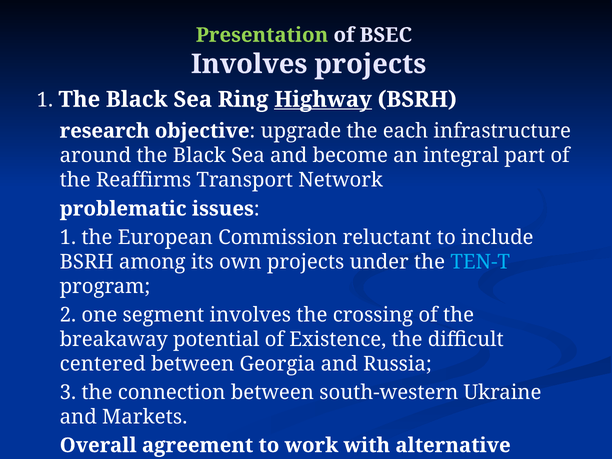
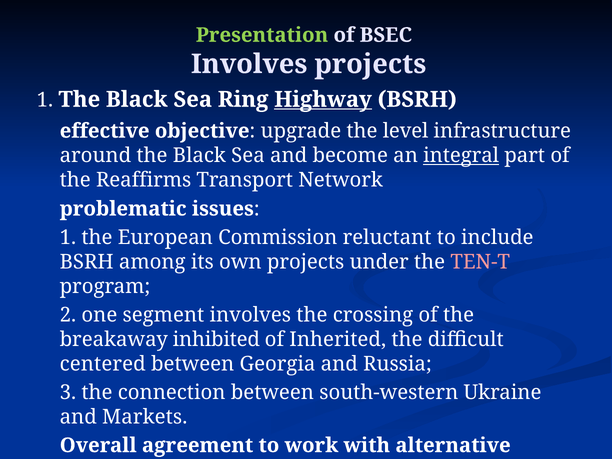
research: research -> effective
each: each -> level
integral underline: none -> present
TEN-T colour: light blue -> pink
potential: potential -> inhibited
Existence: Existence -> Inherited
